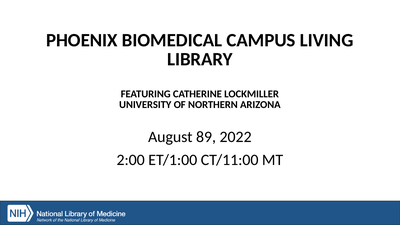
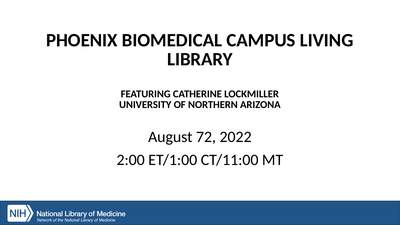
89: 89 -> 72
